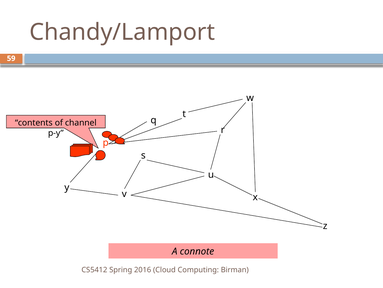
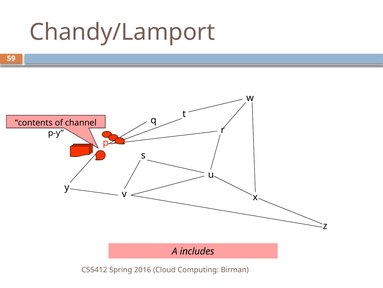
connote: connote -> includes
